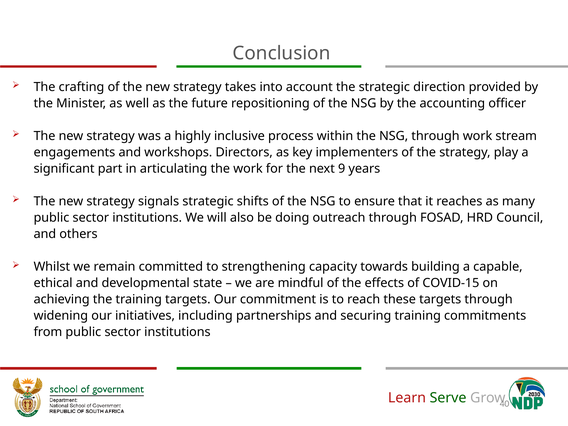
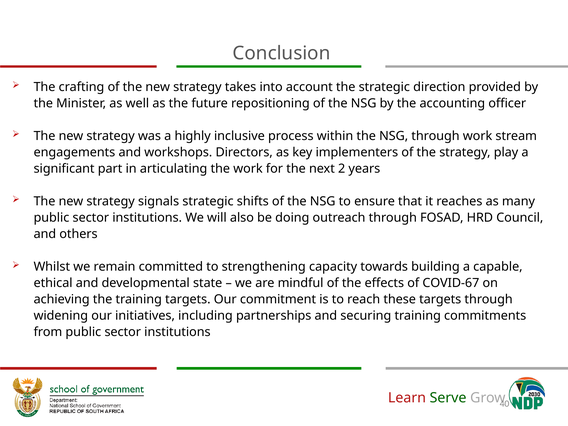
9: 9 -> 2
COVID-15: COVID-15 -> COVID-67
